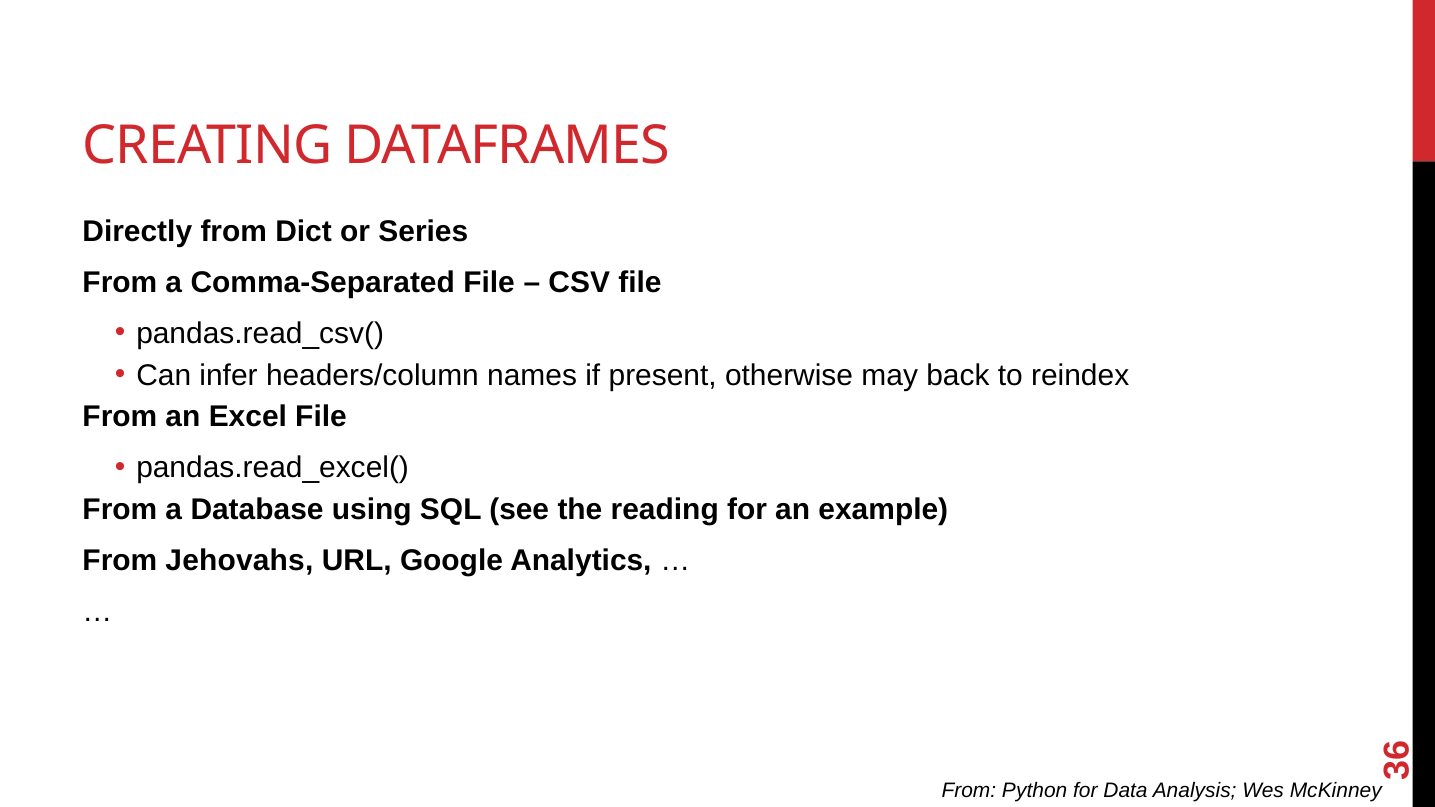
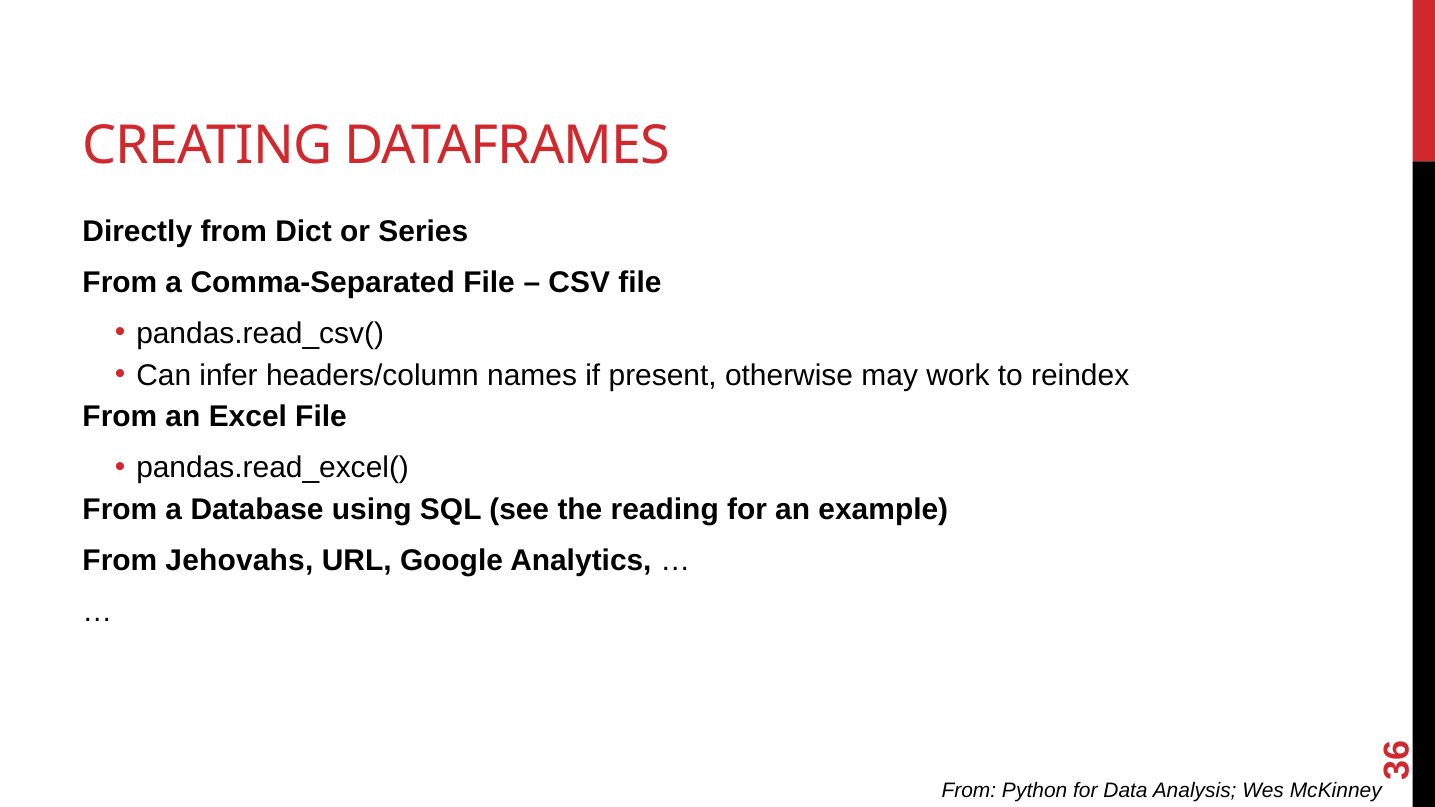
back: back -> work
